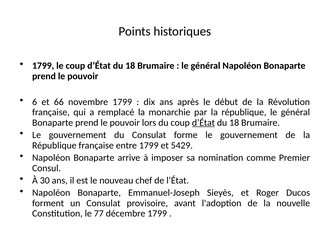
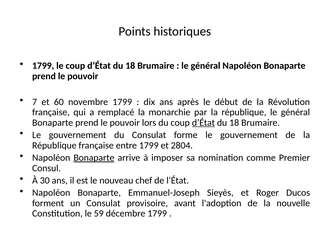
6: 6 -> 7
66: 66 -> 60
5429: 5429 -> 2804
Bonaparte at (94, 158) underline: none -> present
77: 77 -> 59
